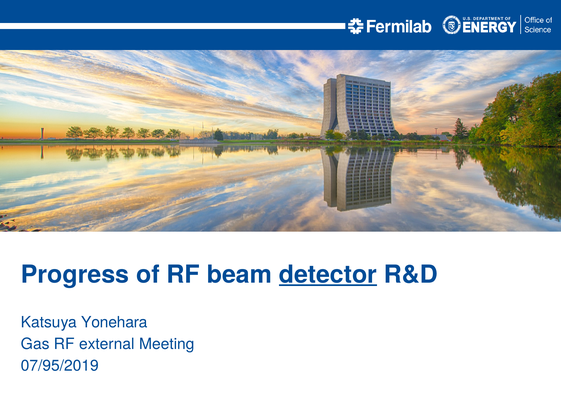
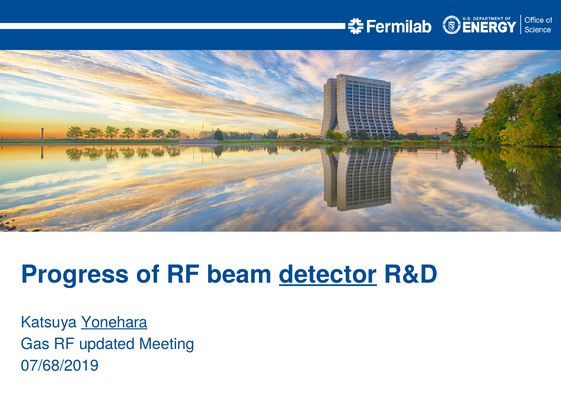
Yonehara underline: none -> present
external: external -> updated
07/95/2019: 07/95/2019 -> 07/68/2019
